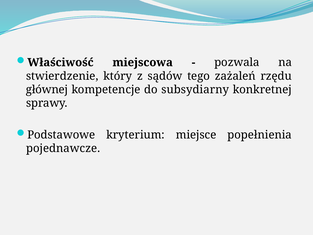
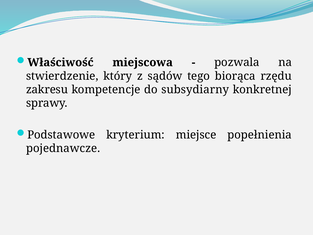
zażaleń: zażaleń -> biorąca
głównej: głównej -> zakresu
